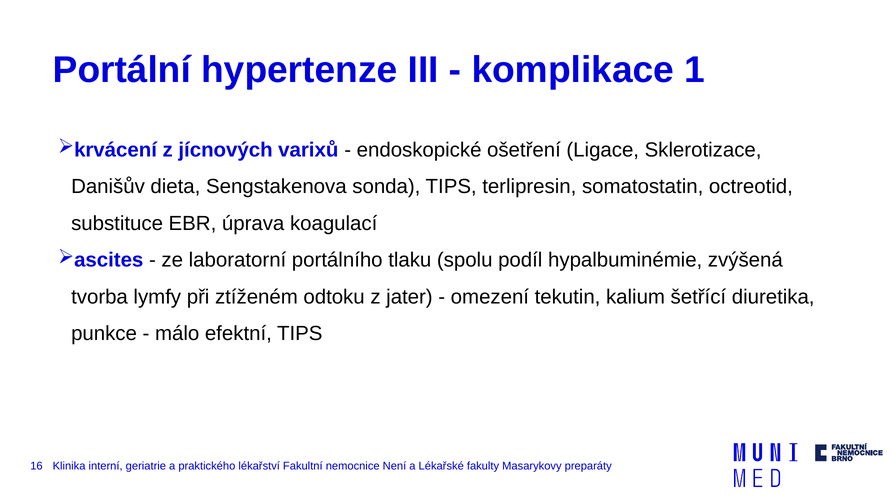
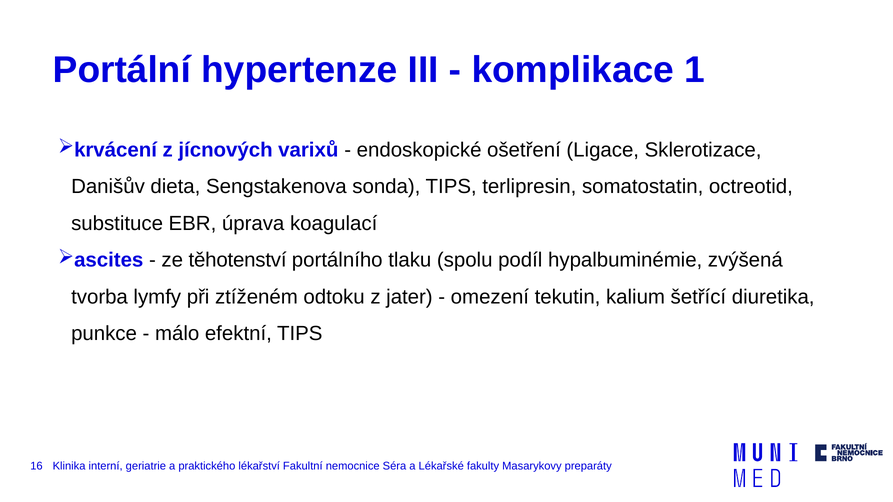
laboratorní: laboratorní -> těhotenství
Není: Není -> Séra
